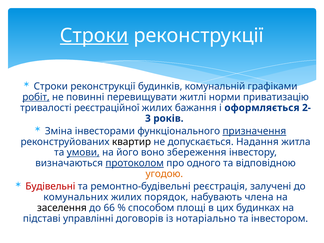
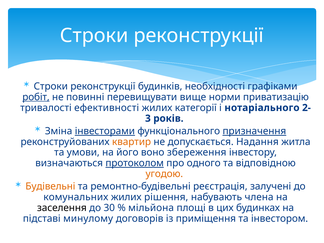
Строки at (94, 36) underline: present -> none
комунальній: комунальній -> необхідності
житлі: житлі -> вище
реєстраційної: реєстраційної -> ефективності
бажання: бажання -> категорії
оформляється: оформляється -> нотаріального
інвесторами underline: none -> present
квартир colour: black -> orange
умови underline: present -> none
Будівельні colour: red -> orange
порядок: порядок -> рішення
66: 66 -> 30
способом: способом -> мільйона
управлінні: управлінні -> минулому
нотаріально: нотаріально -> приміщення
